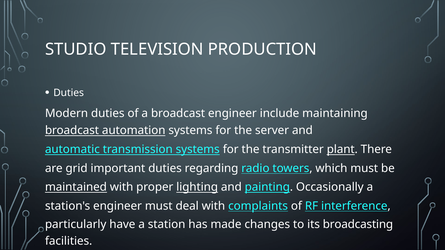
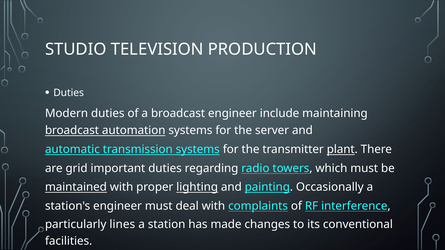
have: have -> lines
broadcasting: broadcasting -> conventional
